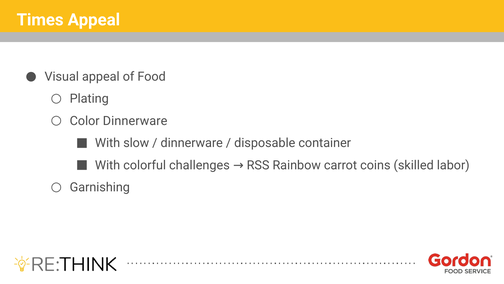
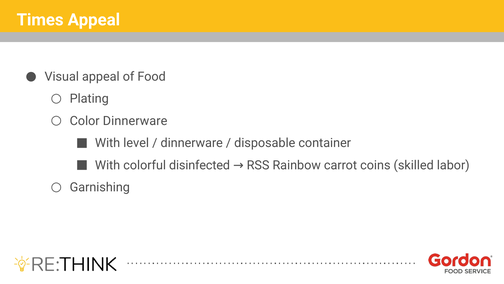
slow: slow -> level
challenges: challenges -> disinfected
